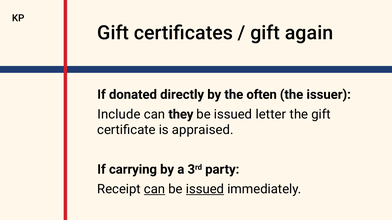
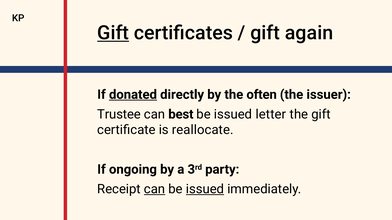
Gift at (113, 33) underline: none -> present
donated underline: none -> present
Include: Include -> Trustee
they: they -> best
appraised: appraised -> reallocate
carrying: carrying -> ongoing
